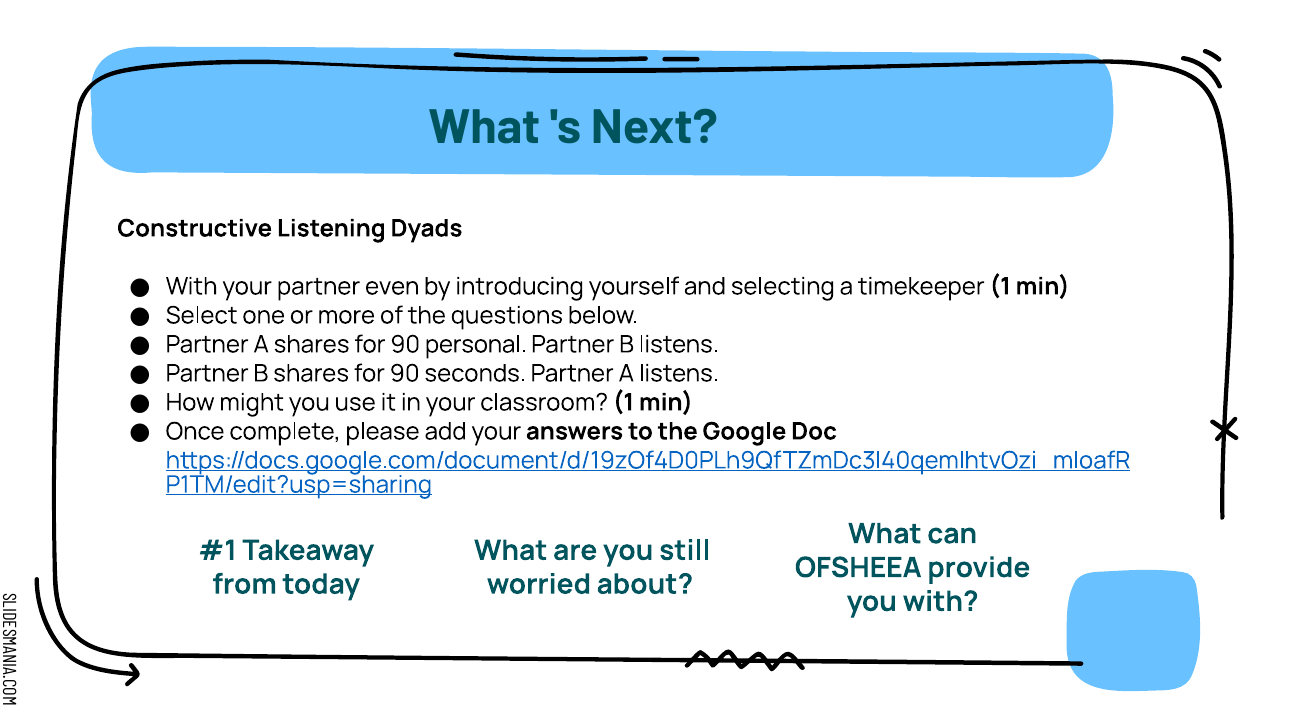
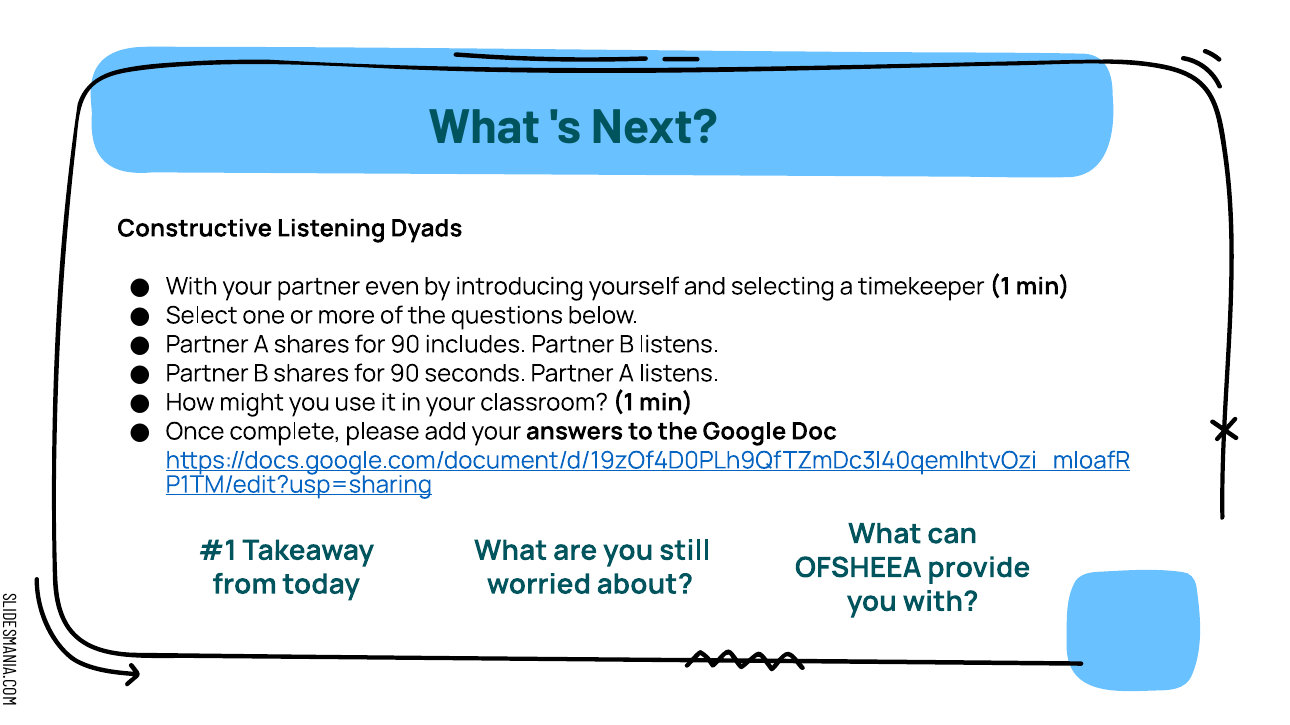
personal: personal -> includes
